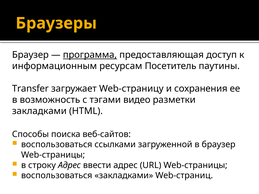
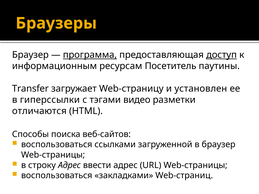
доступ underline: none -> present
сохранения: сохранения -> установлен
возможность: возможность -> гиперссылки
закладками at (39, 111): закладками -> отличаются
